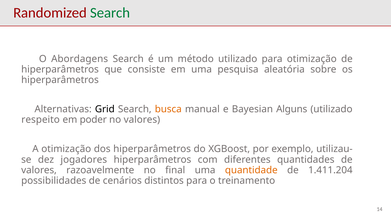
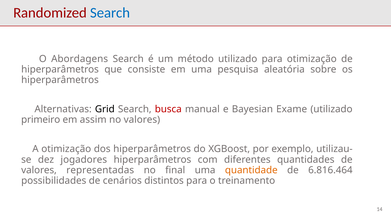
Search at (110, 13) colour: green -> blue
busca colour: orange -> red
Alguns: Alguns -> Exame
respeito: respeito -> primeiro
poder: poder -> assim
razoavelmente: razoavelmente -> representadas
1.411.204: 1.411.204 -> 6.816.464
